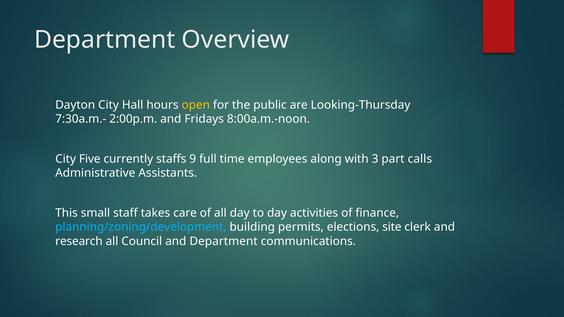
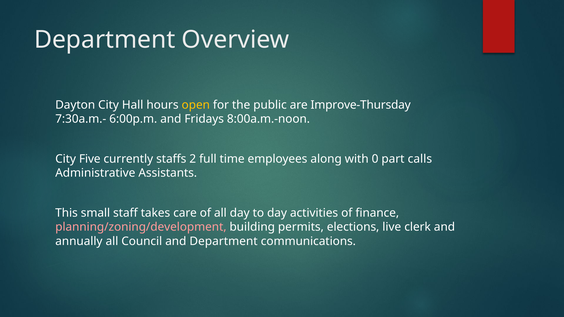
Looking-Thursday: Looking-Thursday -> Improve-Thursday
2:00p.m: 2:00p.m -> 6:00p.m
9: 9 -> 2
3: 3 -> 0
planning/zoning/development colour: light blue -> pink
site: site -> live
research: research -> annually
